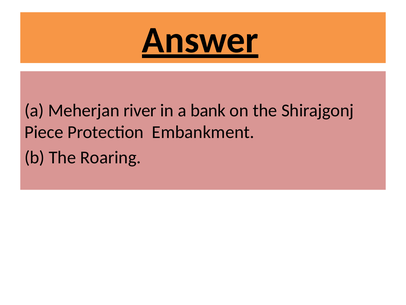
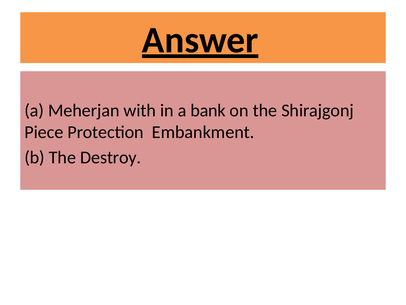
river: river -> with
Roaring: Roaring -> Destroy
